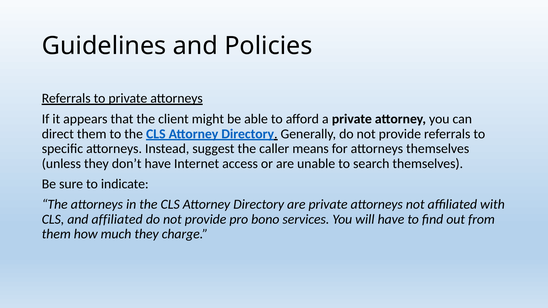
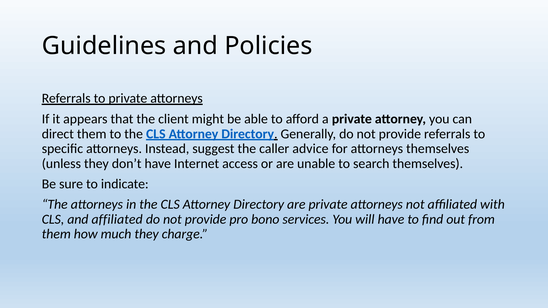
means: means -> advice
